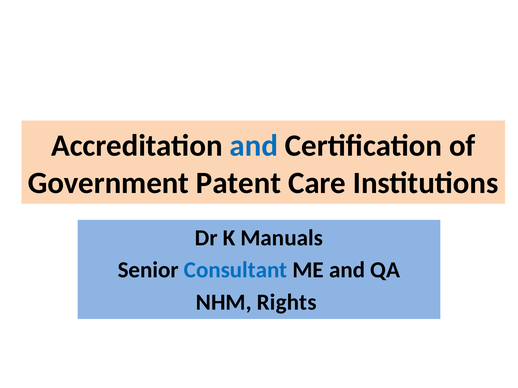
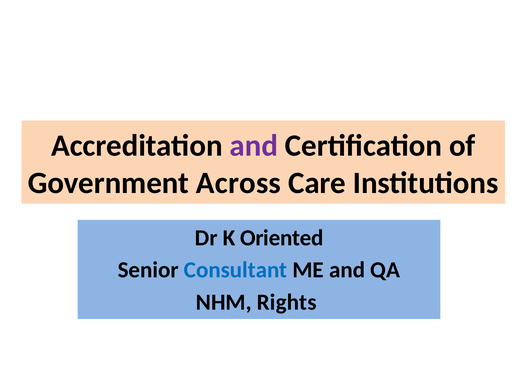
and at (254, 146) colour: blue -> purple
Patent: Patent -> Across
Manuals: Manuals -> Oriented
